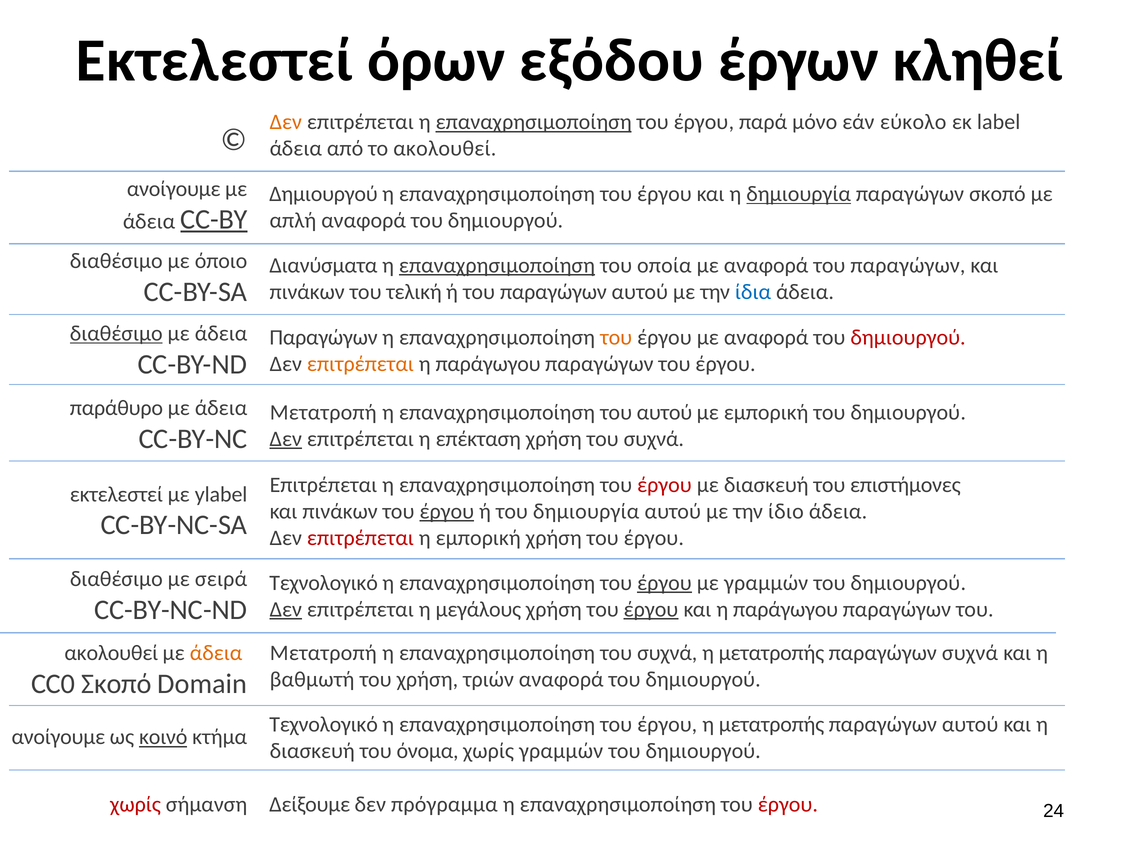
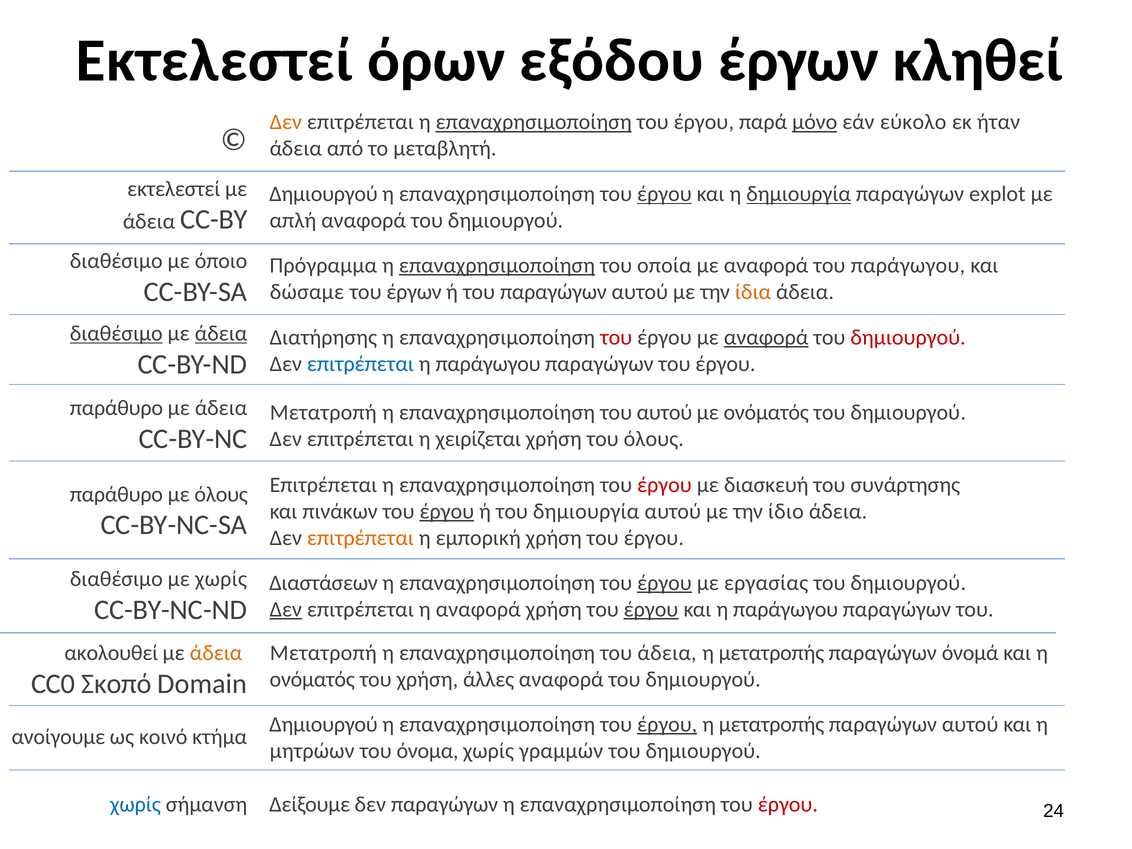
μόνο underline: none -> present
label: label -> ήταν
το ακολουθεί: ακολουθεί -> μεταβλητή
ανοίγουμε at (174, 189): ανοίγουμε -> εκτελεστεί
έργου at (664, 194) underline: none -> present
παραγώγων σκοπό: σκοπό -> explot
CC-BY underline: present -> none
Διανύσματα: Διανύσματα -> Πρόγραμμα
αναφορά του παραγώγων: παραγώγων -> παράγωγου
πινάκων at (307, 292): πινάκων -> δώσαμε
του τελική: τελική -> έργων
ίδια colour: blue -> orange
άδεια at (221, 334) underline: none -> present
Παραγώγων at (324, 337): Παραγώγων -> Διατήρησης
του at (616, 337) colour: orange -> red
αναφορά at (766, 337) underline: none -> present
επιτρέπεται at (360, 364) colour: orange -> blue
με εμπορική: εμπορική -> ονόματός
Δεν at (286, 439) underline: present -> none
επέκταση: επέκταση -> χειρίζεται
χρήση του συχνά: συχνά -> όλους
επιστήμονες: επιστήμονες -> συνάρτησης
εκτελεστεί at (116, 494): εκτελεστεί -> παράθυρο
με ylabel: ylabel -> όλους
επιτρέπεται at (360, 538) colour: red -> orange
με σειρά: σειρά -> χωρίς
Τεχνολογικό at (324, 583): Τεχνολογικό -> Διαστάσεων
με γραμμών: γραμμών -> εργασίας
η μεγάλους: μεγάλους -> αναφορά
επαναχρησιμοποίηση του συχνά: συχνά -> άδεια
παραγώγων συχνά: συχνά -> όνομά
βαθμωτή at (312, 680): βαθμωτή -> ονόματός
τριών: τριών -> άλλες
Τεχνολογικό at (324, 724): Τεχνολογικό -> Δημιουργού
έργου at (667, 724) underline: none -> present
κοινό underline: present -> none
διασκευή at (312, 751): διασκευή -> μητρώων
χωρίς at (135, 805) colour: red -> blue
δεν πρόγραμμα: πρόγραμμα -> παραγώγων
